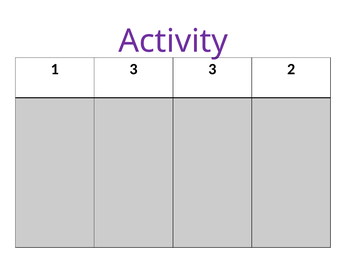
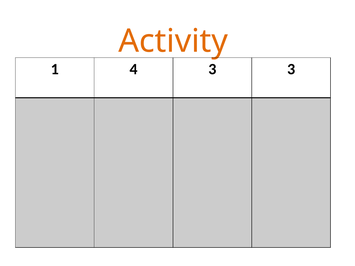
Activity colour: purple -> orange
1 3: 3 -> 4
3 2: 2 -> 3
